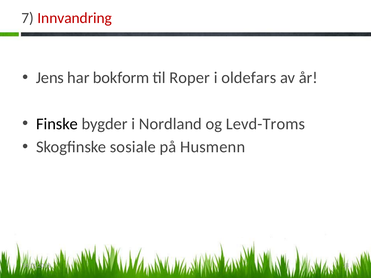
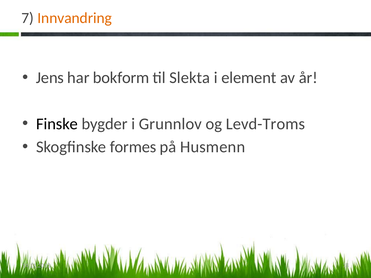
Innvandring colour: red -> orange
Roper: Roper -> Slekta
oldefars: oldefars -> element
Nordland: Nordland -> Grunnlov
sosiale: sosiale -> formes
